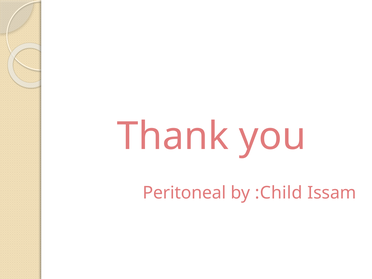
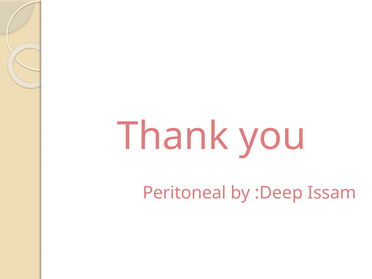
:Child: :Child -> :Deep
